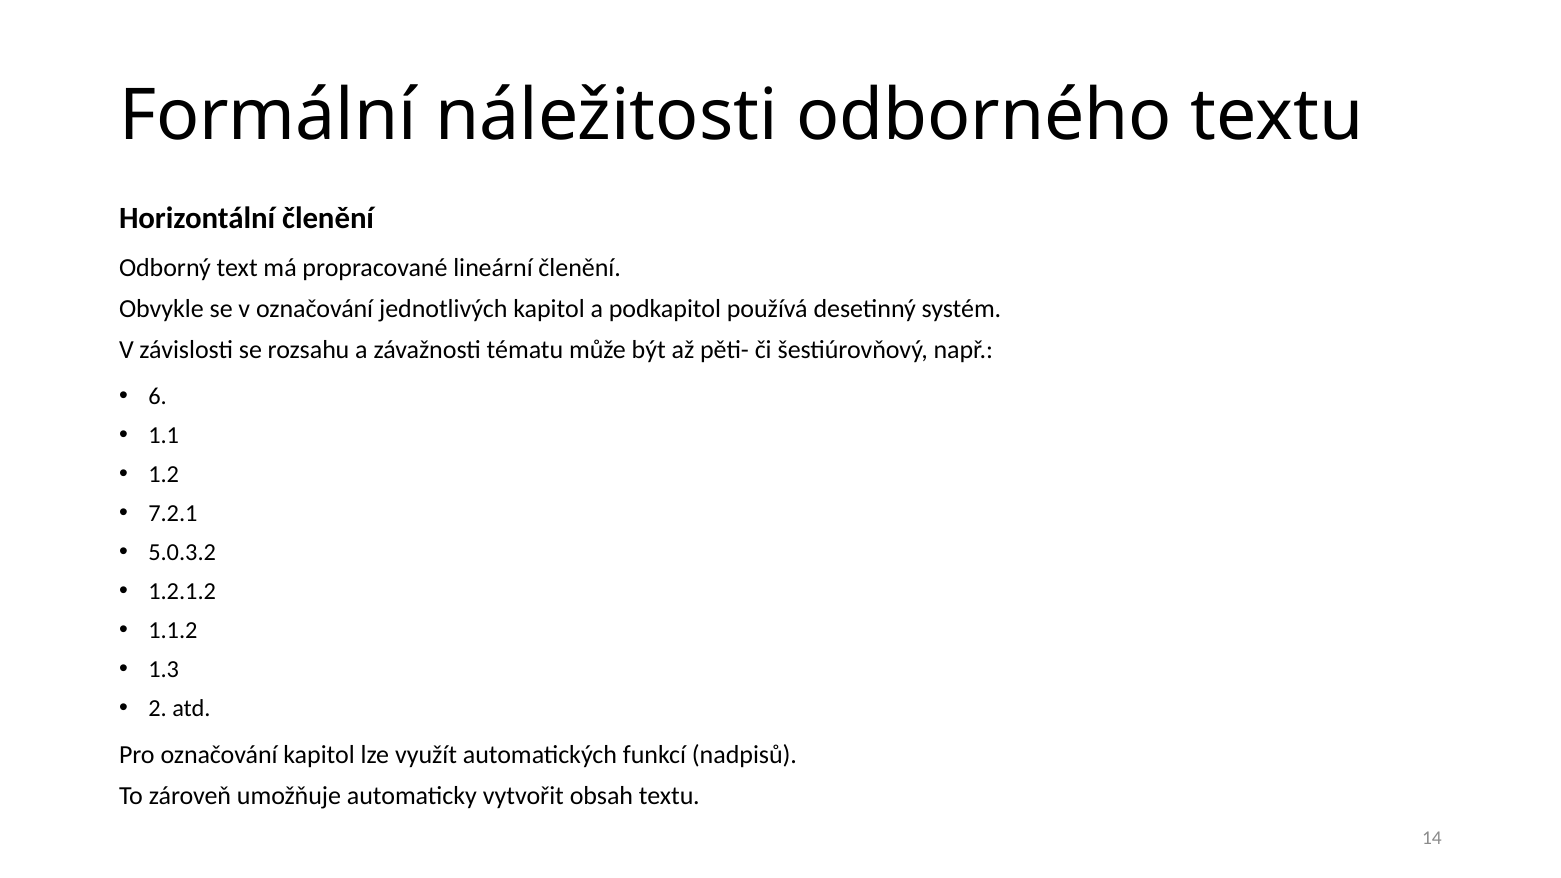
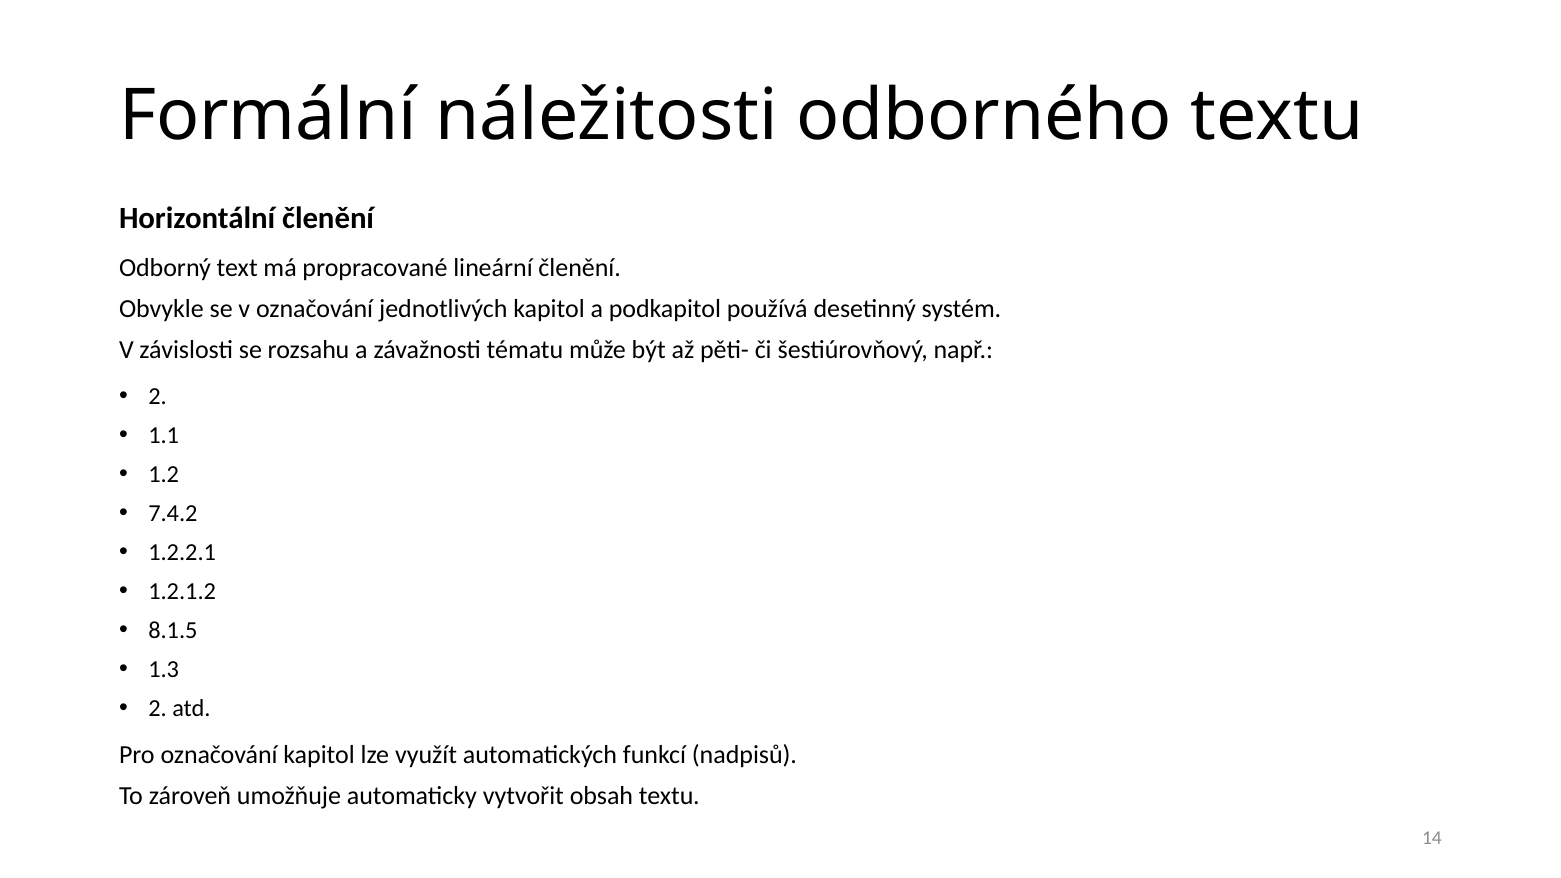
6 at (158, 396): 6 -> 2
7.2.1: 7.2.1 -> 7.4.2
5.0.3.2: 5.0.3.2 -> 1.2.2.1
1.1.2: 1.1.2 -> 8.1.5
